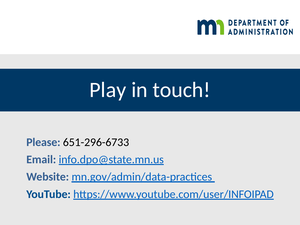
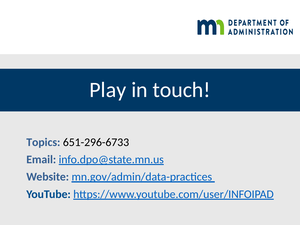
Please: Please -> Topics
